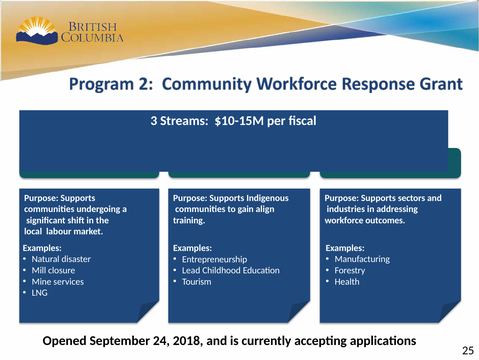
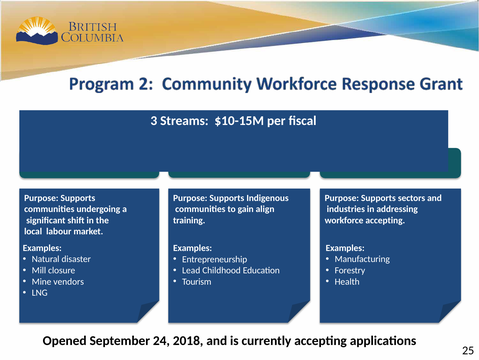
workforce outcomes: outcomes -> accepting
services: services -> vendors
